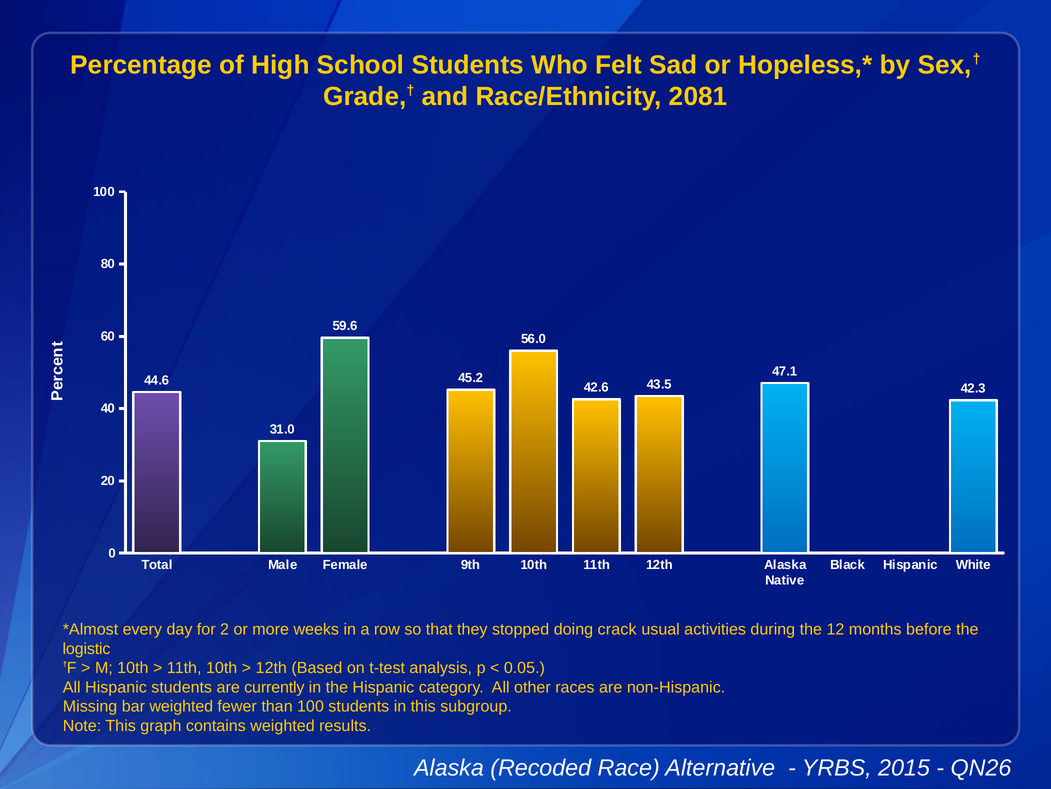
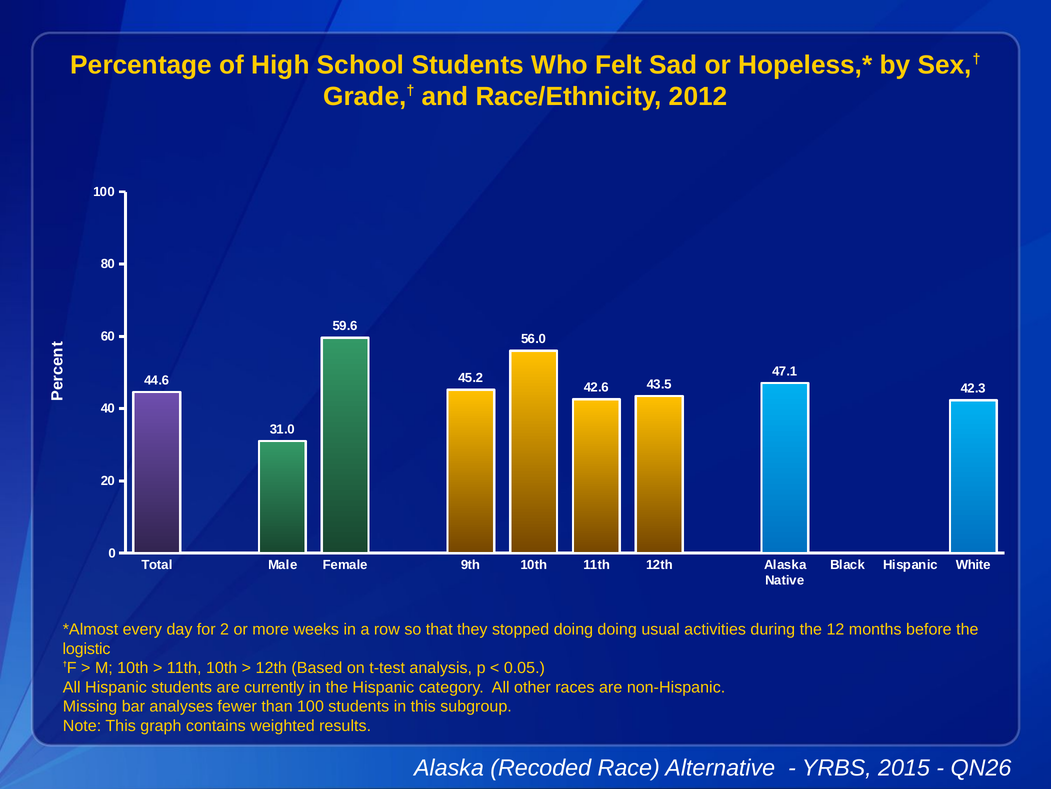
2081: 2081 -> 2012
doing crack: crack -> doing
bar weighted: weighted -> analyses
